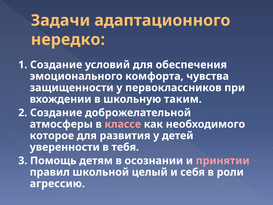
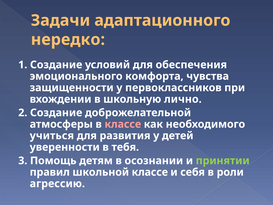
таким: таким -> лично
которое: которое -> учиться
принятии colour: pink -> light green
школьной целый: целый -> классе
